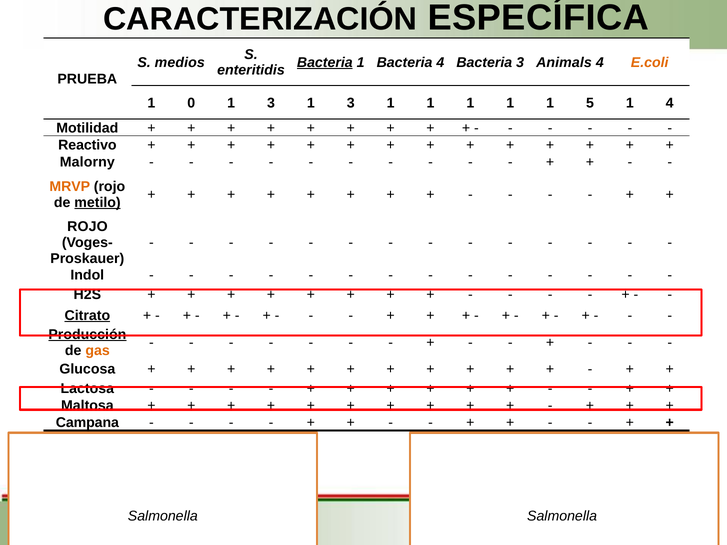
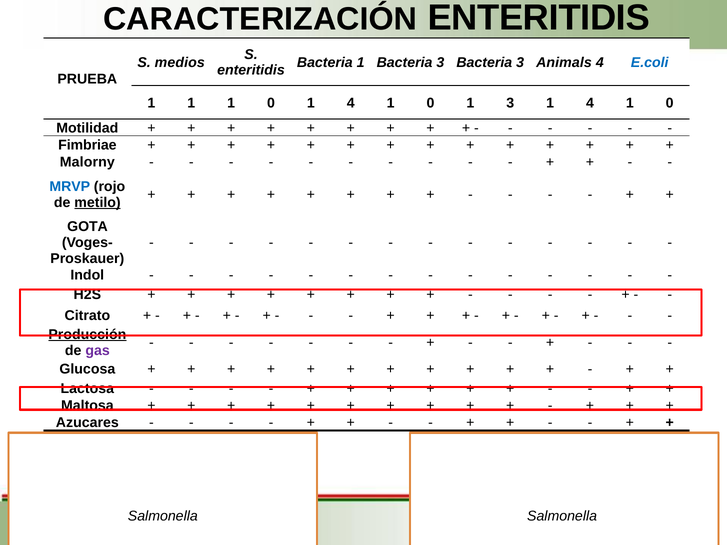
CARACTERIZACIÓN ESPECÍFICA: ESPECÍFICA -> ENTERITIDIS
Bacteria at (325, 62) underline: present -> none
1 Bacteria 4: 4 -> 3
E.coli colour: orange -> blue
0 at (191, 103): 0 -> 1
3 at (271, 103): 3 -> 0
3 at (351, 103): 3 -> 4
1 at (430, 103): 1 -> 0
1 at (510, 103): 1 -> 3
5 at (590, 103): 5 -> 4
4 at (670, 103): 4 -> 0
Reactivo: Reactivo -> Fimbriae
MRVP colour: orange -> blue
ROJO at (87, 227): ROJO -> GOTA
Citrato underline: present -> none
gas colour: orange -> purple
Campana: Campana -> Azucares
